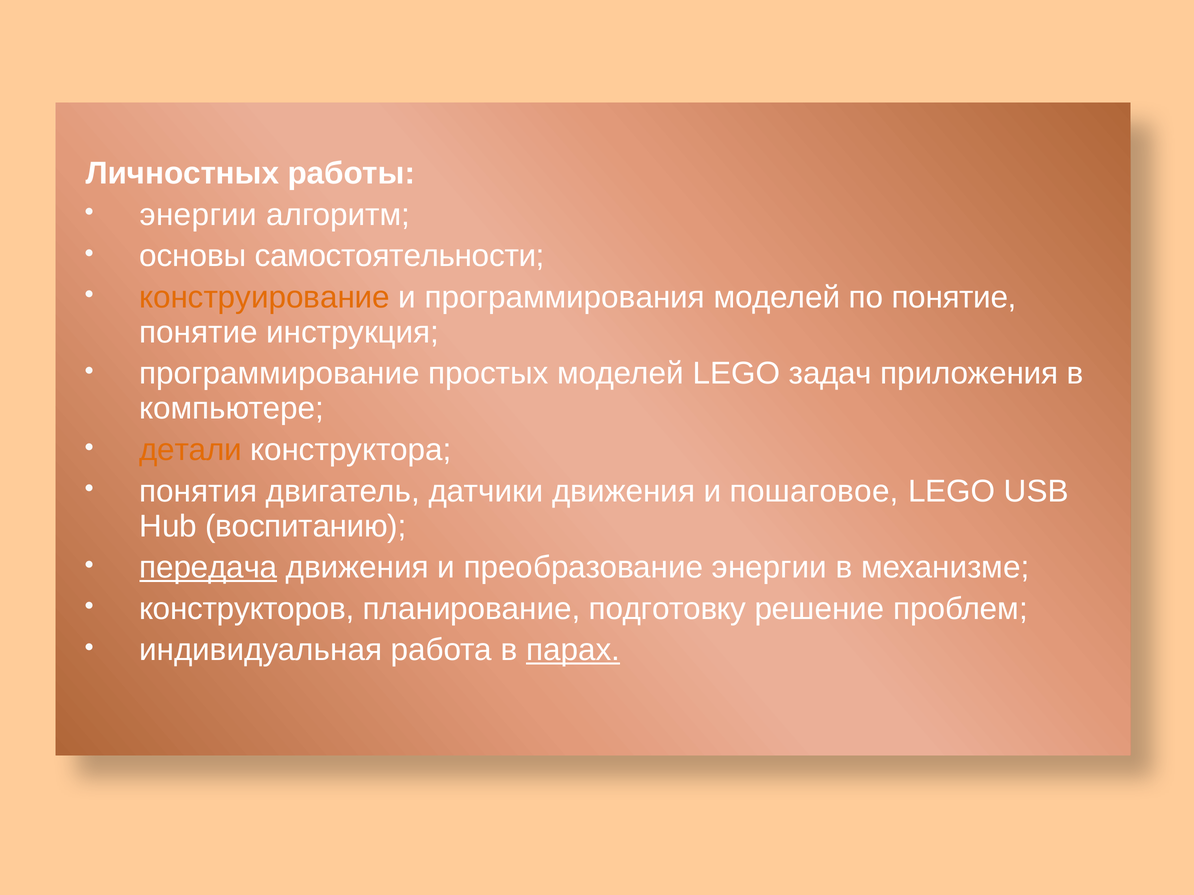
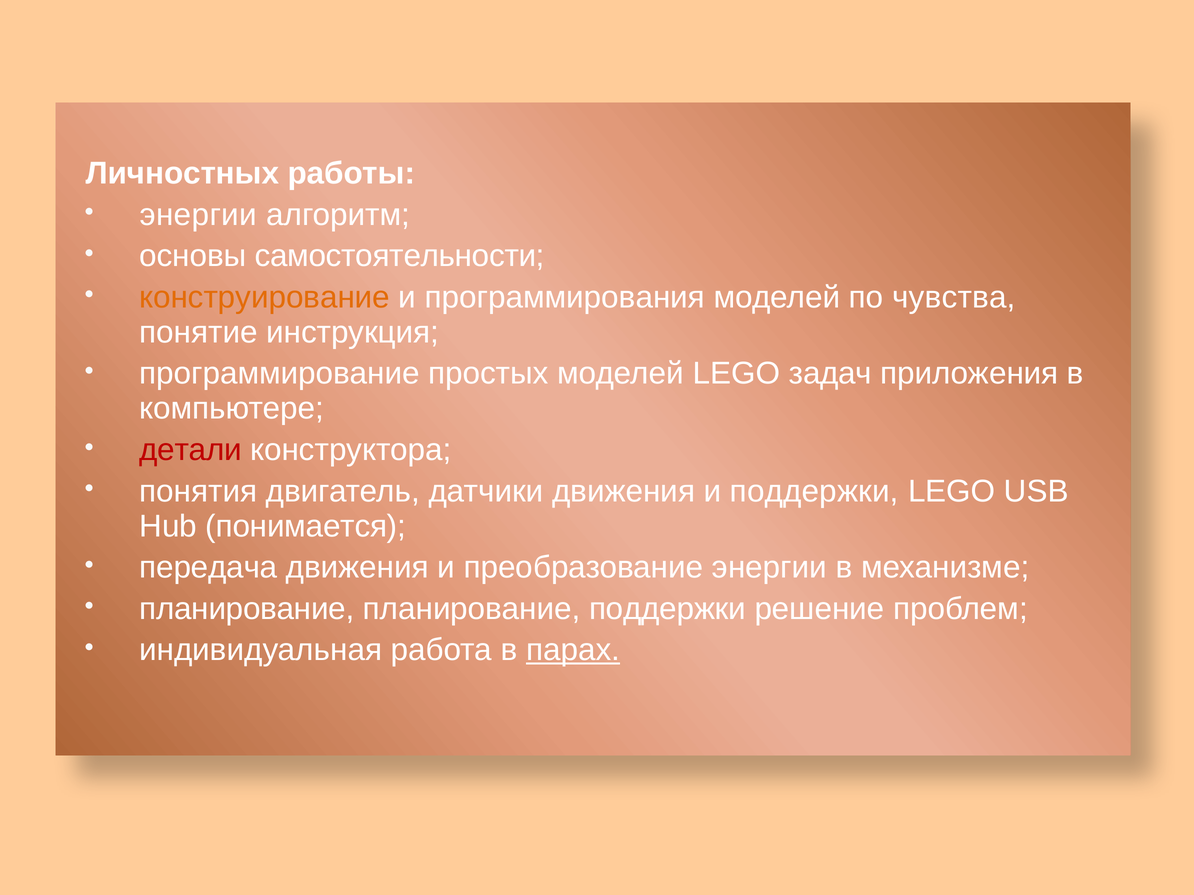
по понятие: понятие -> чувства
детали colour: orange -> red
и пошаговое: пошаговое -> поддержки
воспитанию: воспитанию -> понимается
передача underline: present -> none
конструкторов at (247, 609): конструкторов -> планирование
планирование подготовку: подготовку -> поддержки
